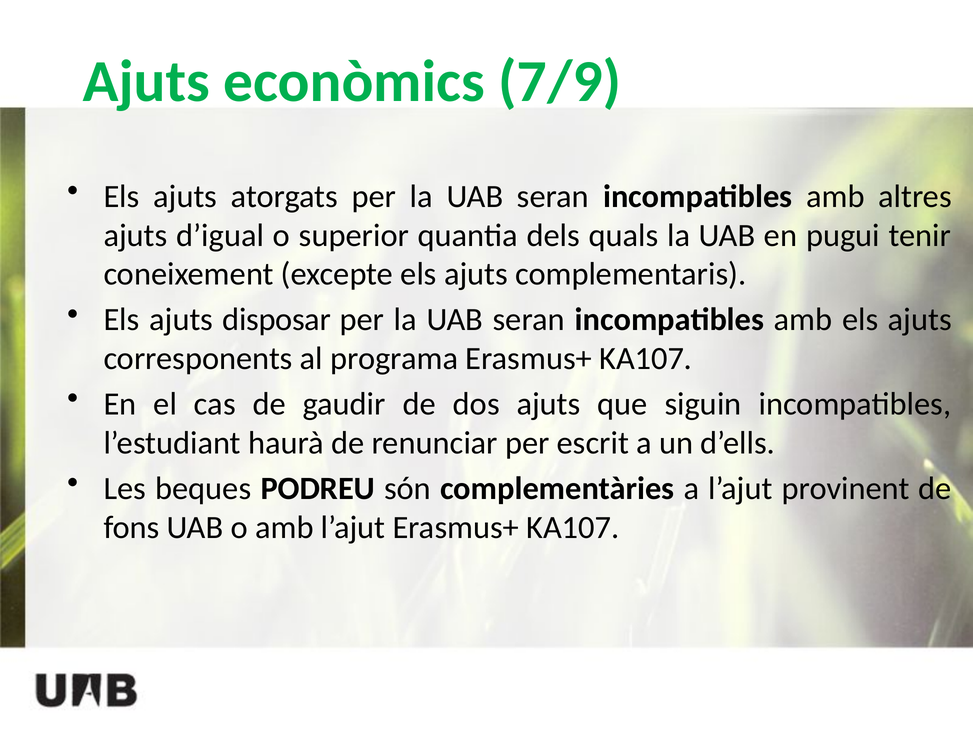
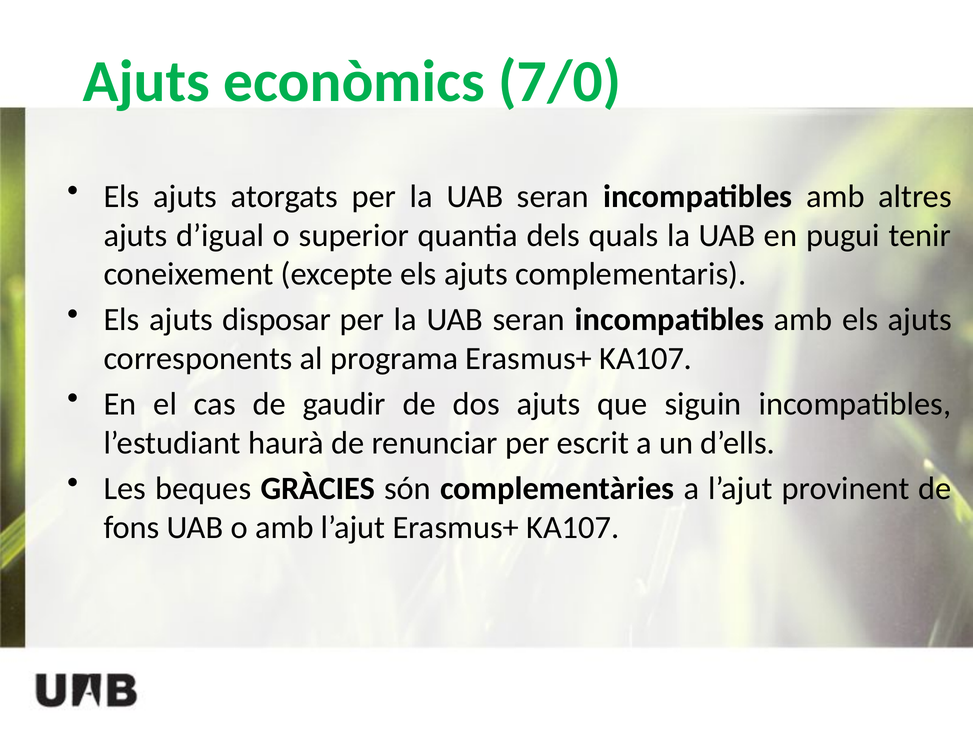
7/9: 7/9 -> 7/0
PODREU: PODREU -> GRÀCIES
